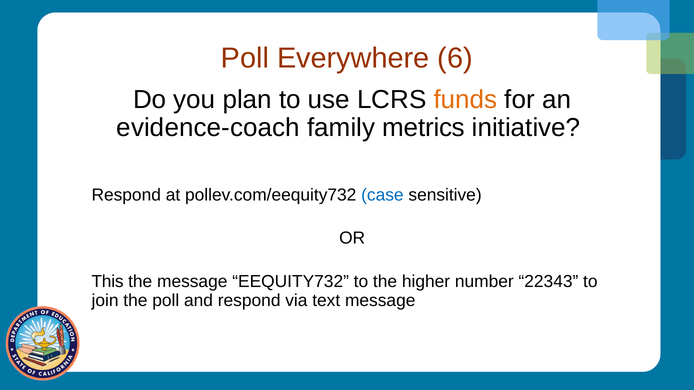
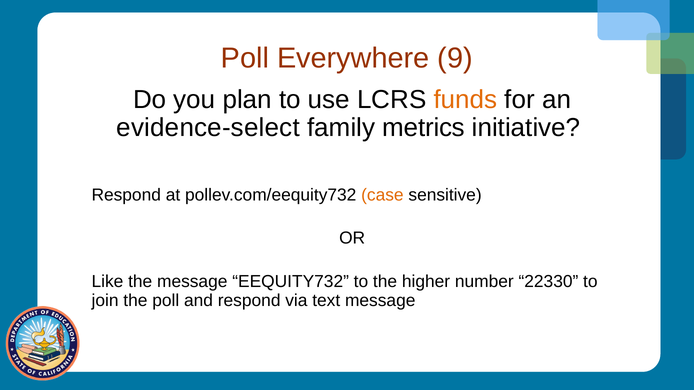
6: 6 -> 9
evidence-coach: evidence-coach -> evidence-select
case colour: blue -> orange
This: This -> Like
22343: 22343 -> 22330
